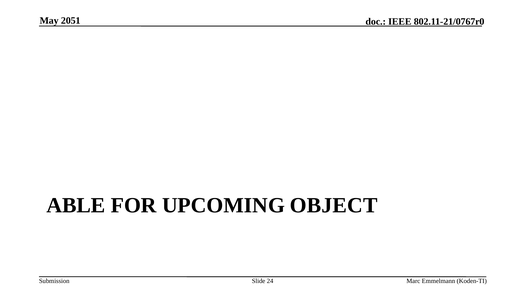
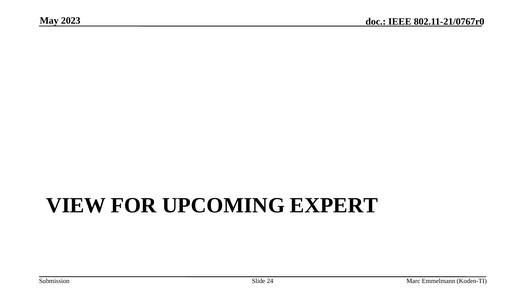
2051: 2051 -> 2023
ABLE: ABLE -> VIEW
OBJECT: OBJECT -> EXPERT
